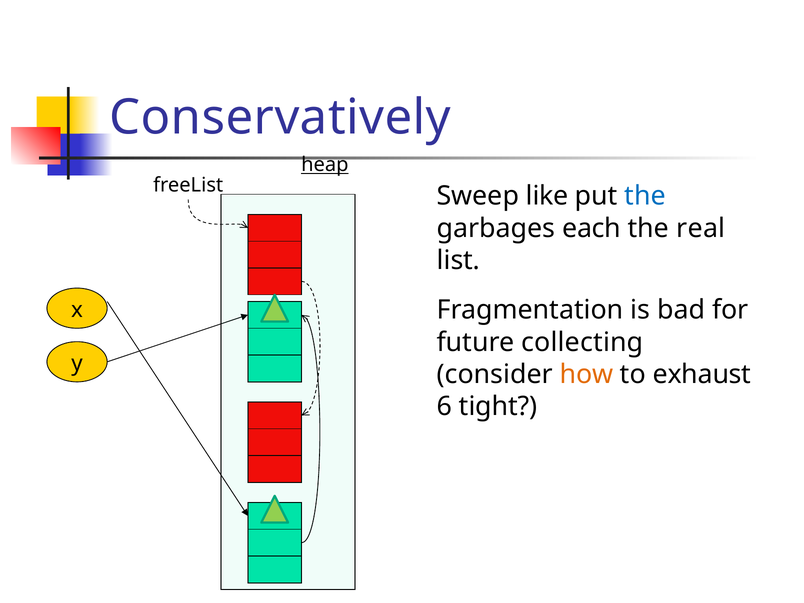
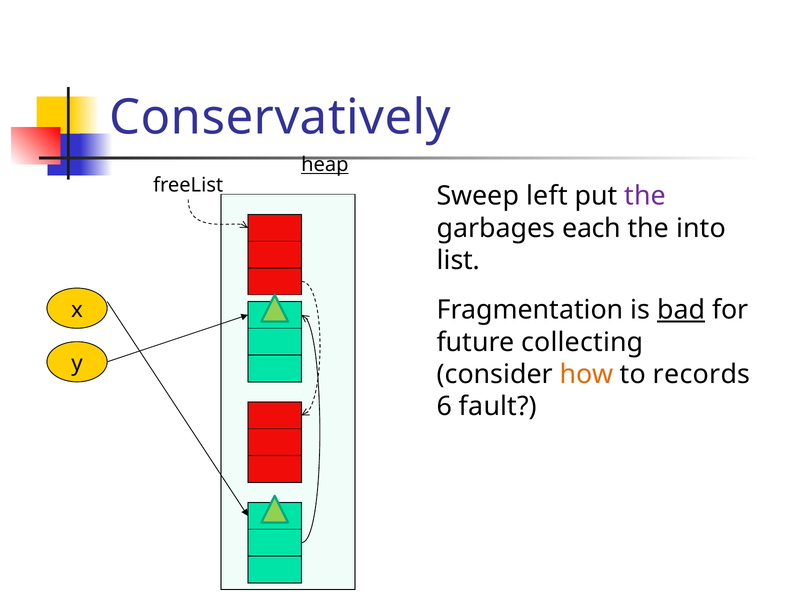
like: like -> left
the at (645, 196) colour: blue -> purple
real: real -> into
bad underline: none -> present
exhaust: exhaust -> records
tight: tight -> fault
